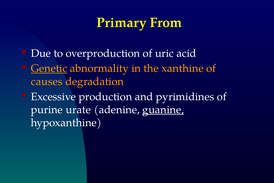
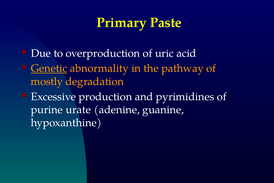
From: From -> Paste
xanthine: xanthine -> pathway
causes: causes -> mostly
guanine underline: present -> none
